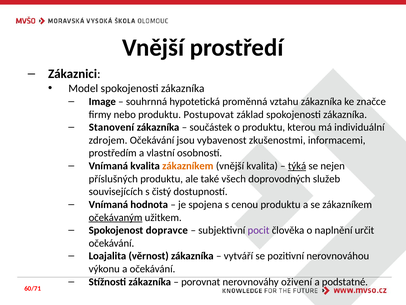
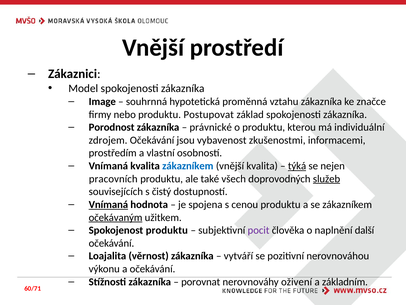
Stanovení: Stanovení -> Porodnost
součástek: součástek -> právnické
zákazníkem at (188, 166) colour: orange -> blue
příslušných: příslušných -> pracovních
služeb underline: none -> present
Vnímaná at (108, 204) underline: none -> present
Spokojenost dopravce: dopravce -> produktu
určit: určit -> další
podstatné: podstatné -> základním
